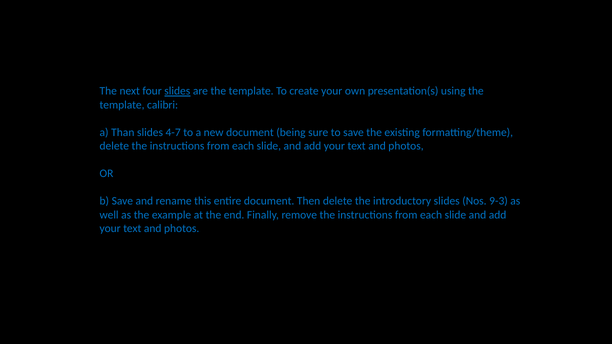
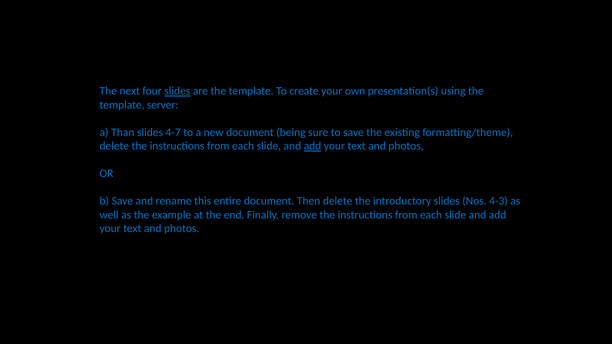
calibri: calibri -> server
add at (313, 146) underline: none -> present
9-3: 9-3 -> 4-3
